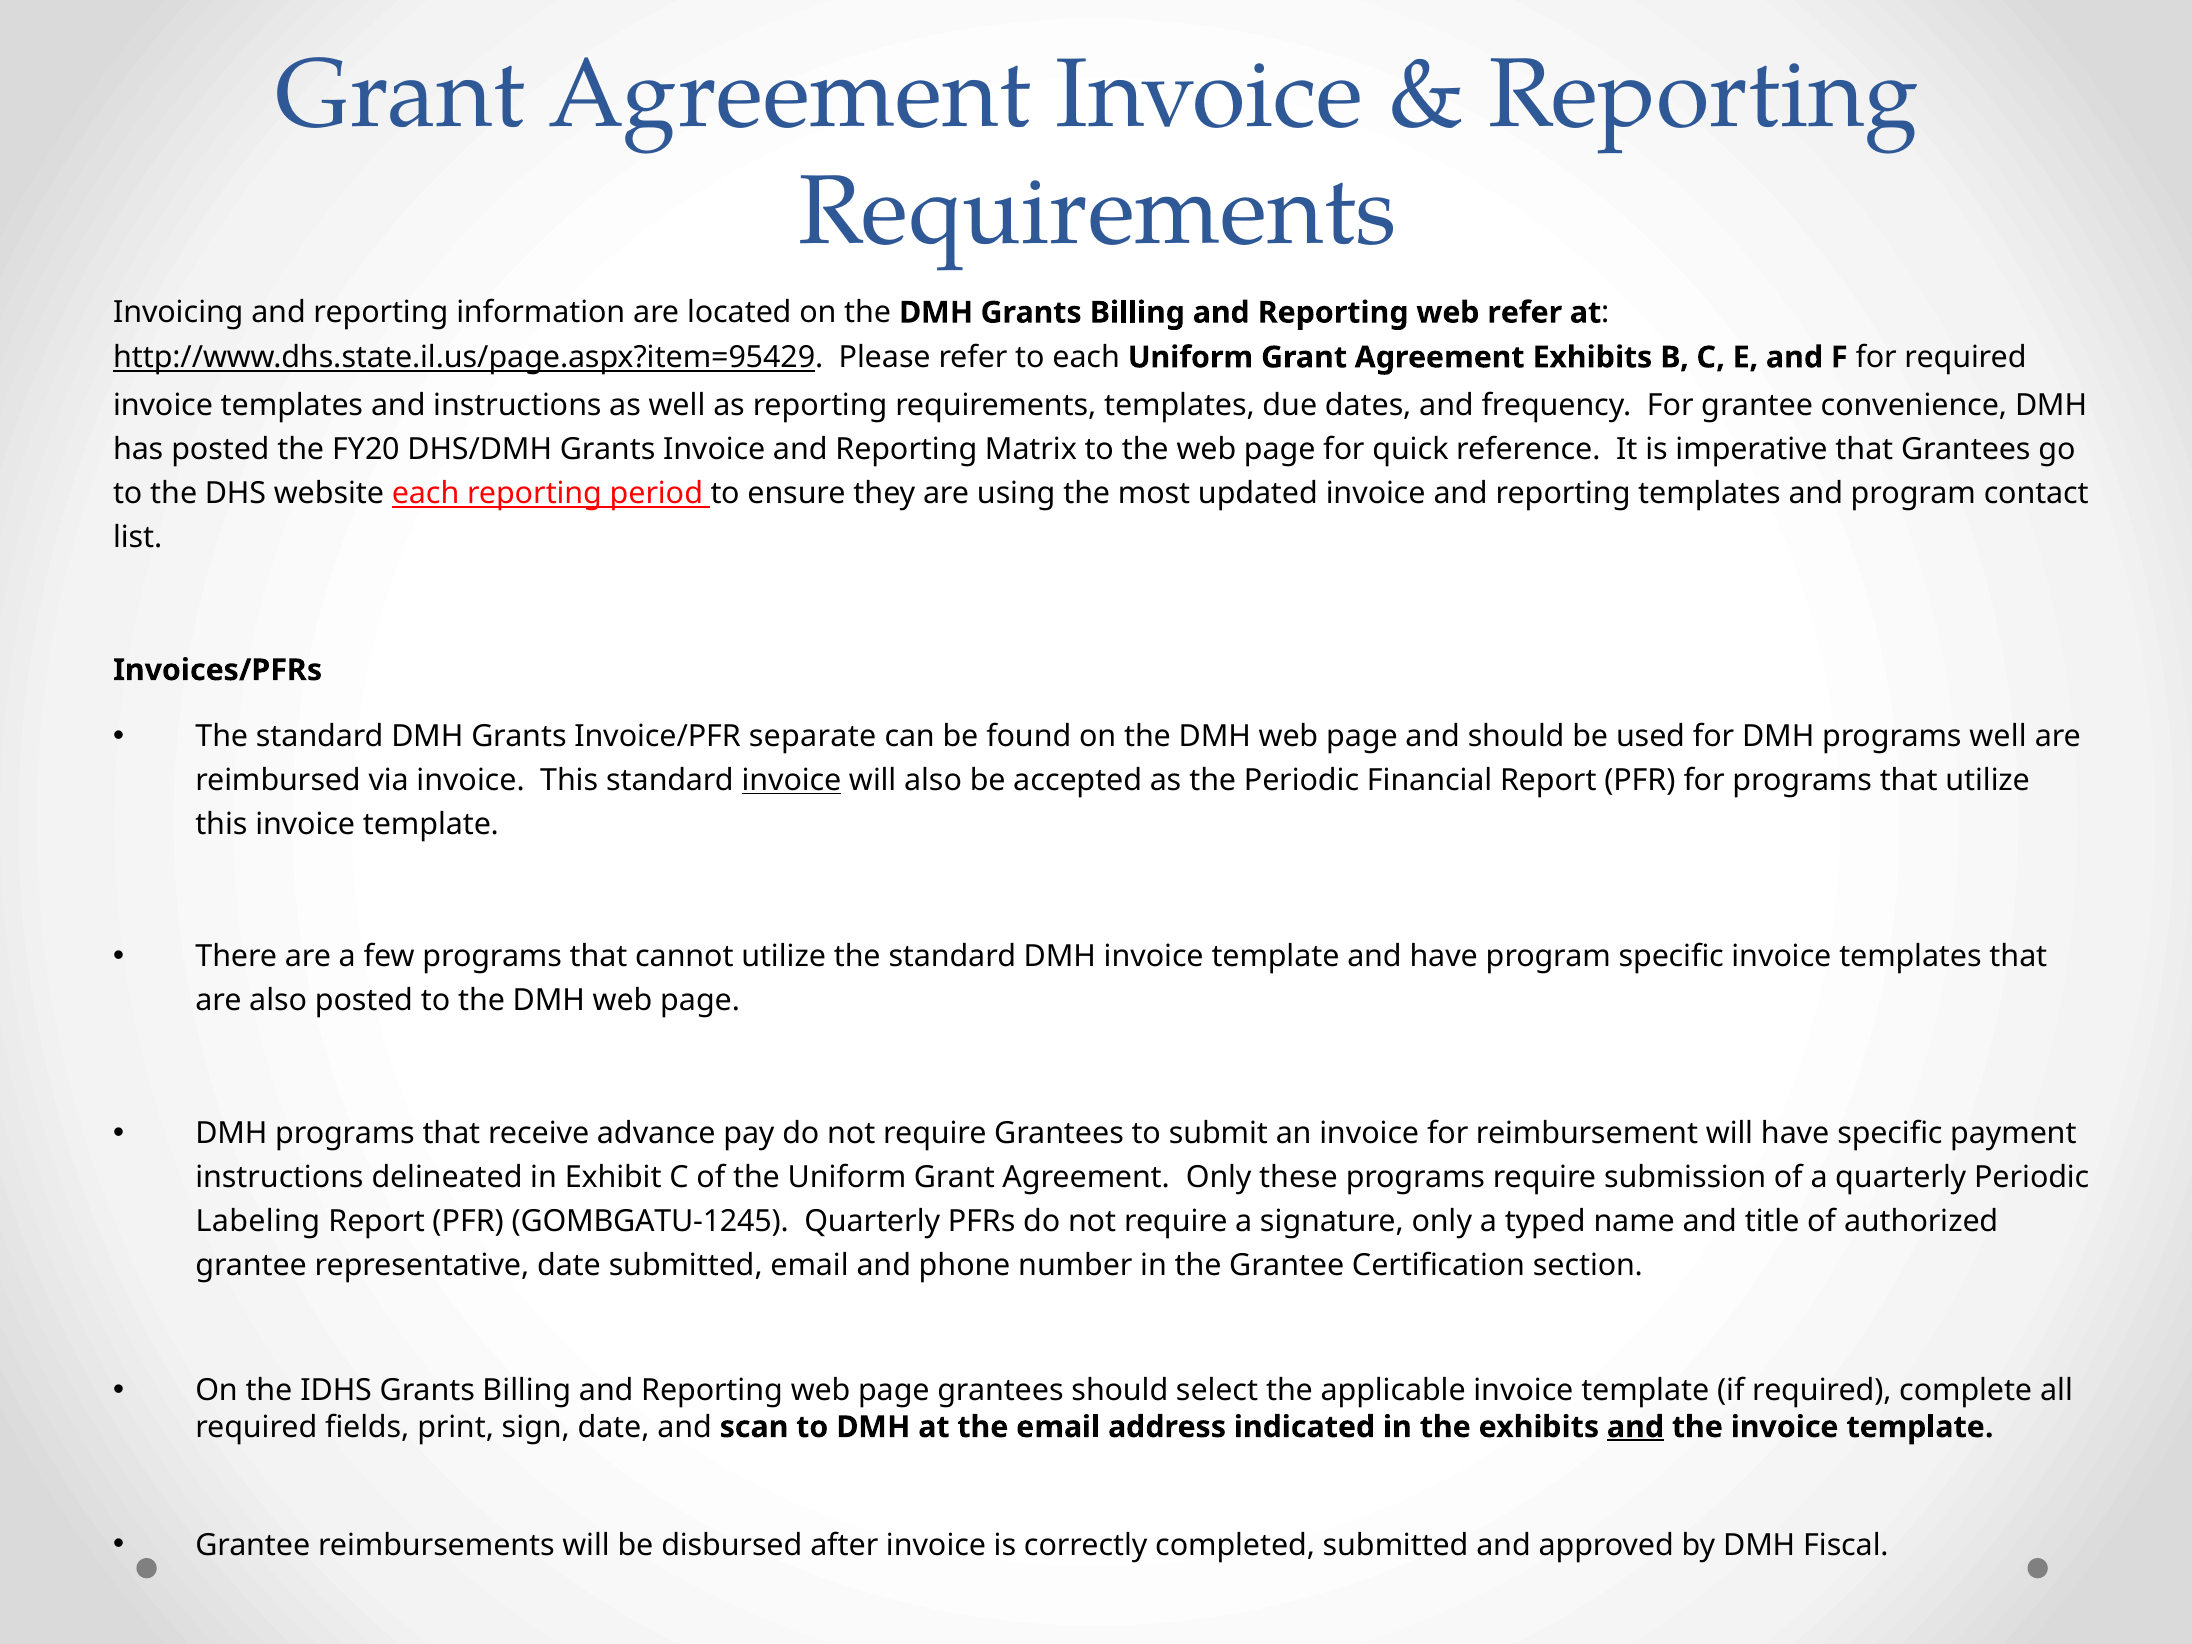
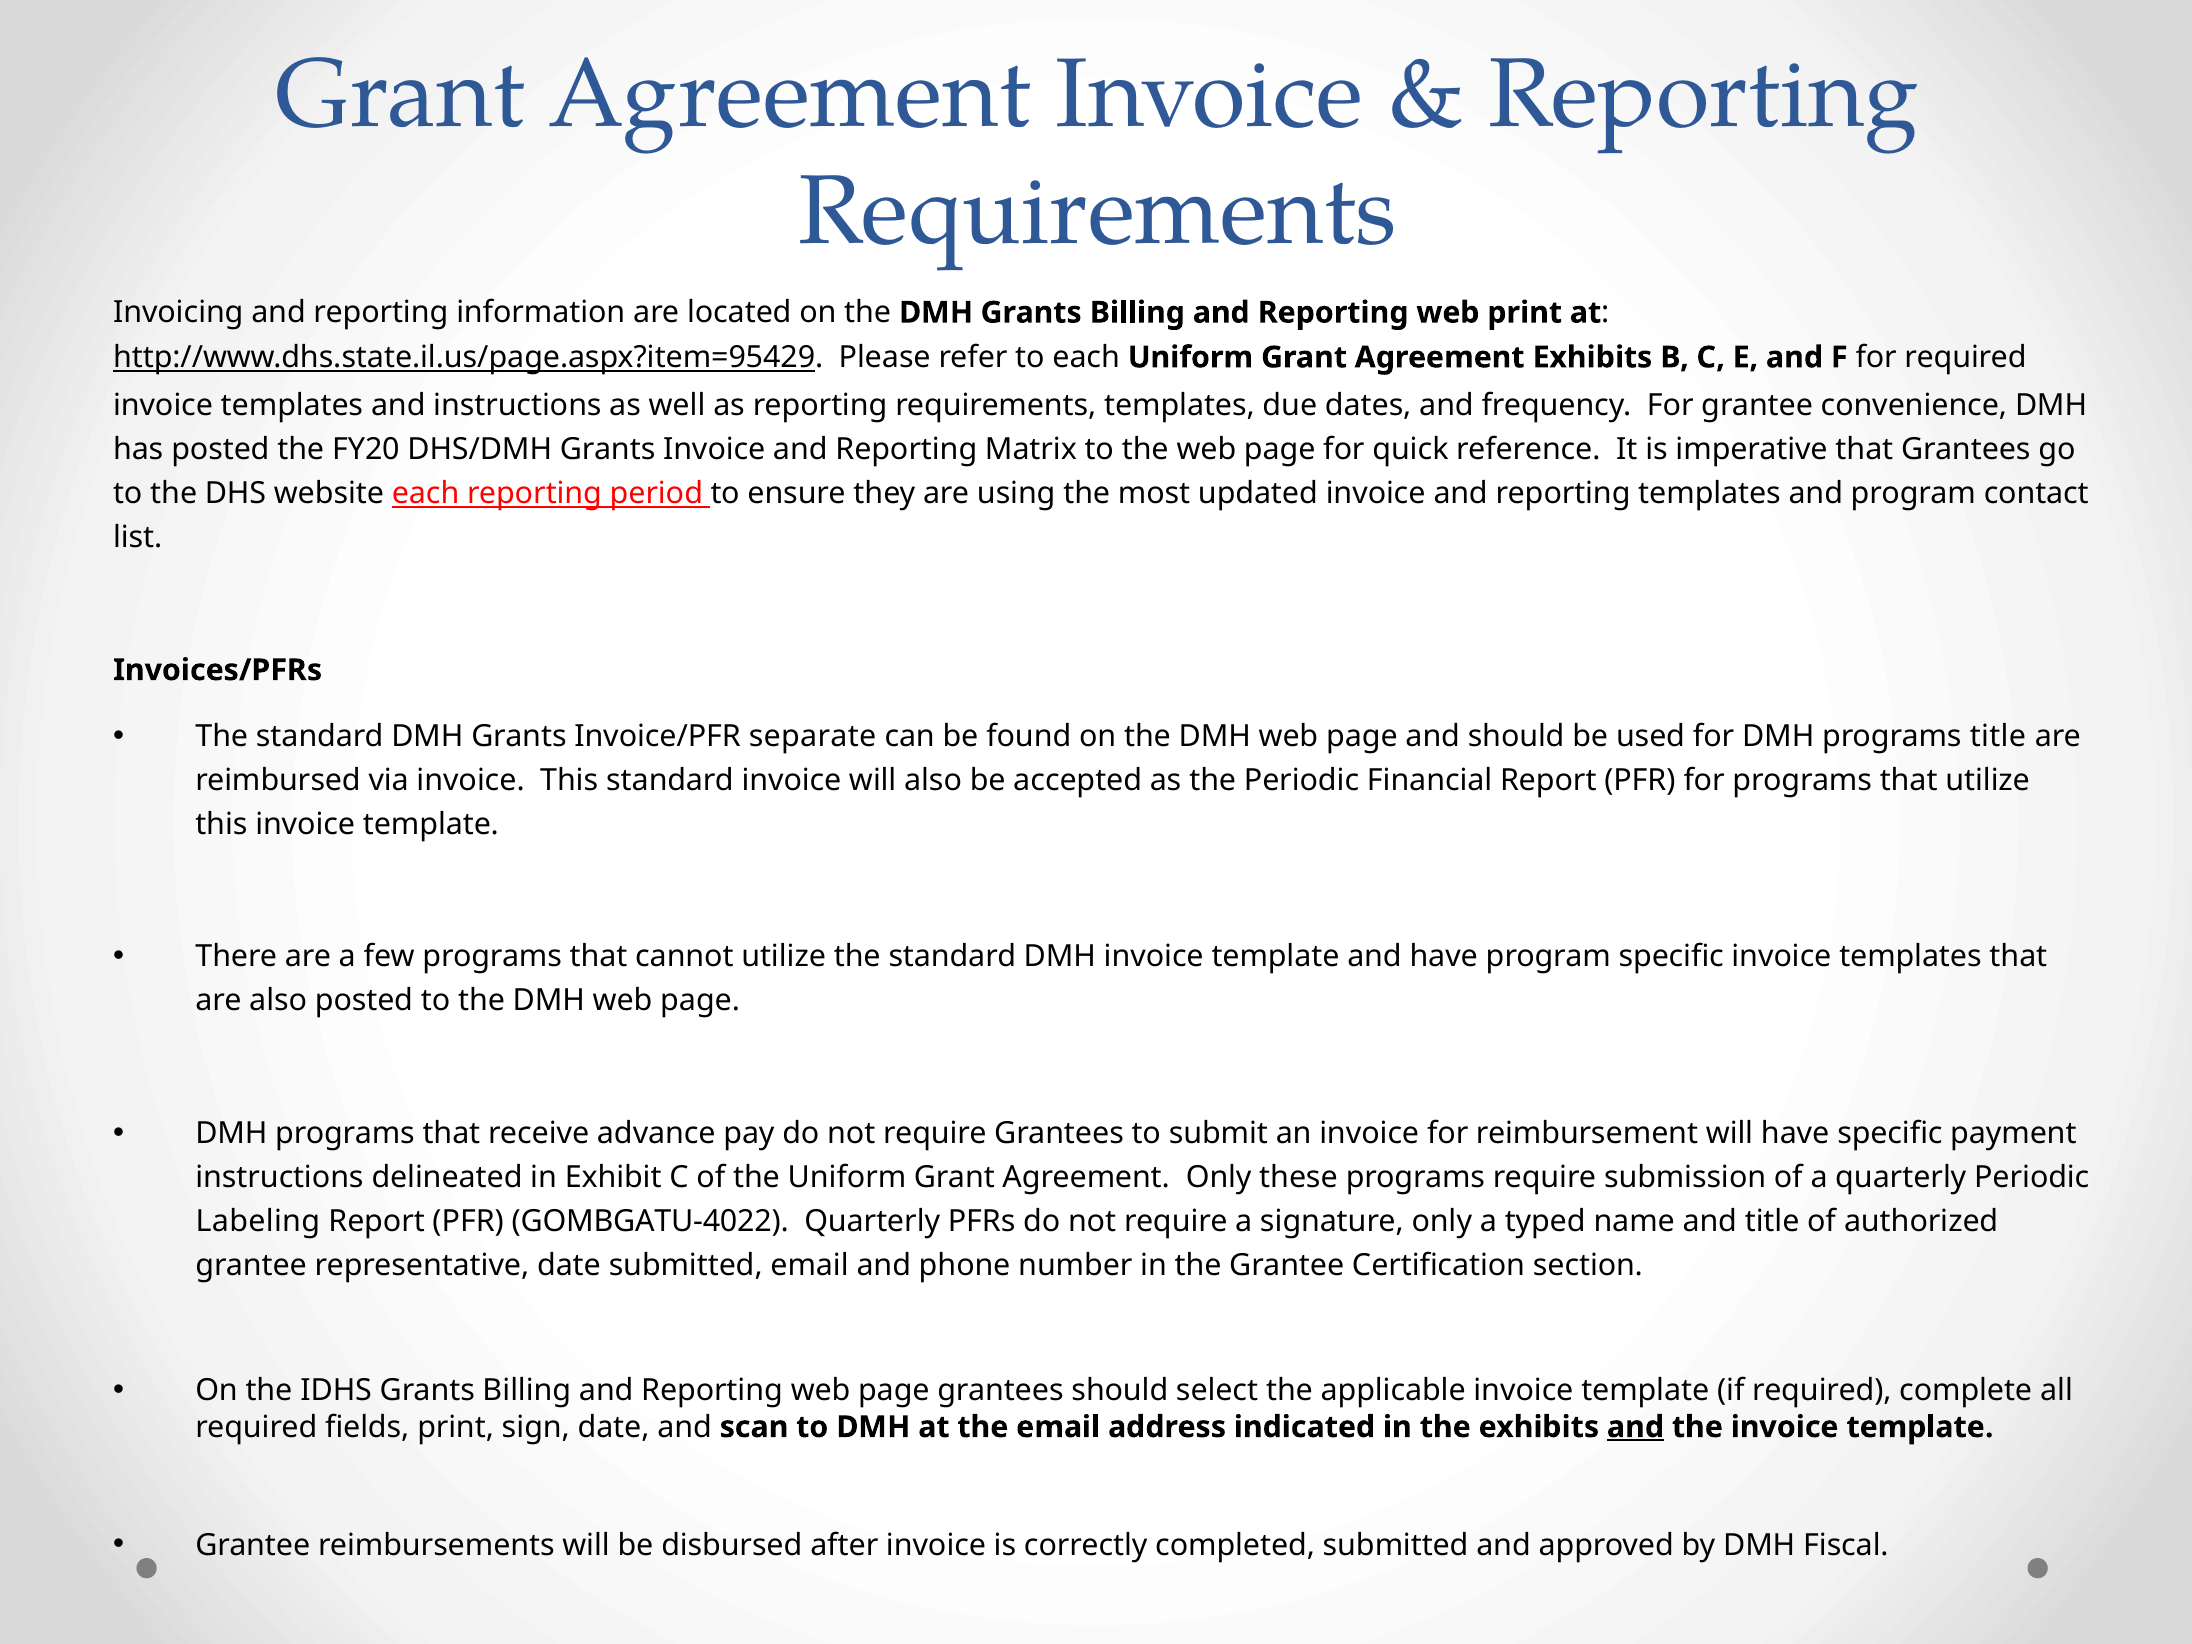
web refer: refer -> print
programs well: well -> title
invoice at (791, 780) underline: present -> none
GOMBGATU-1245: GOMBGATU-1245 -> GOMBGATU-4022
